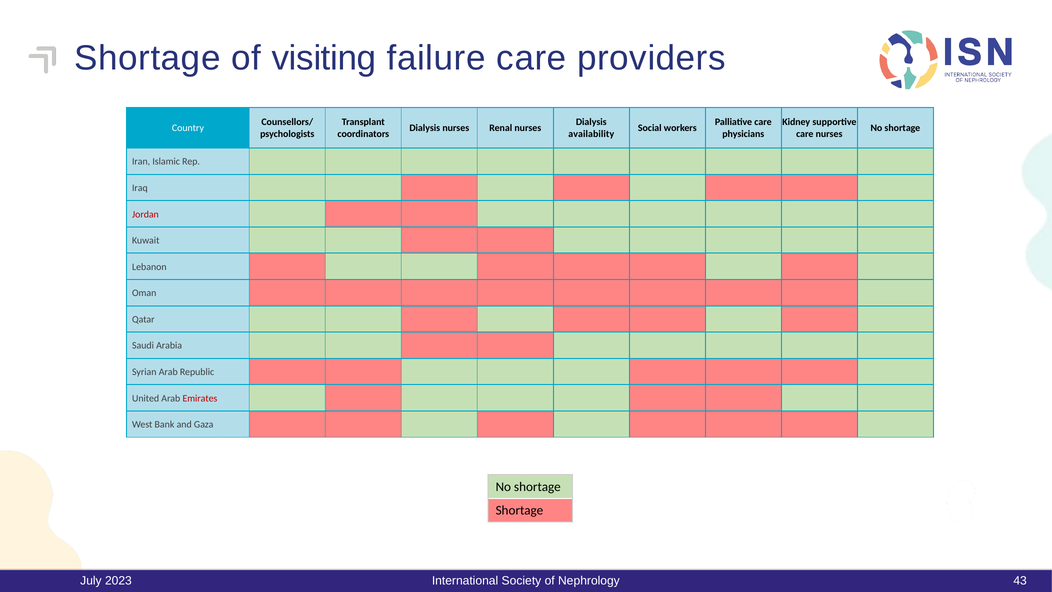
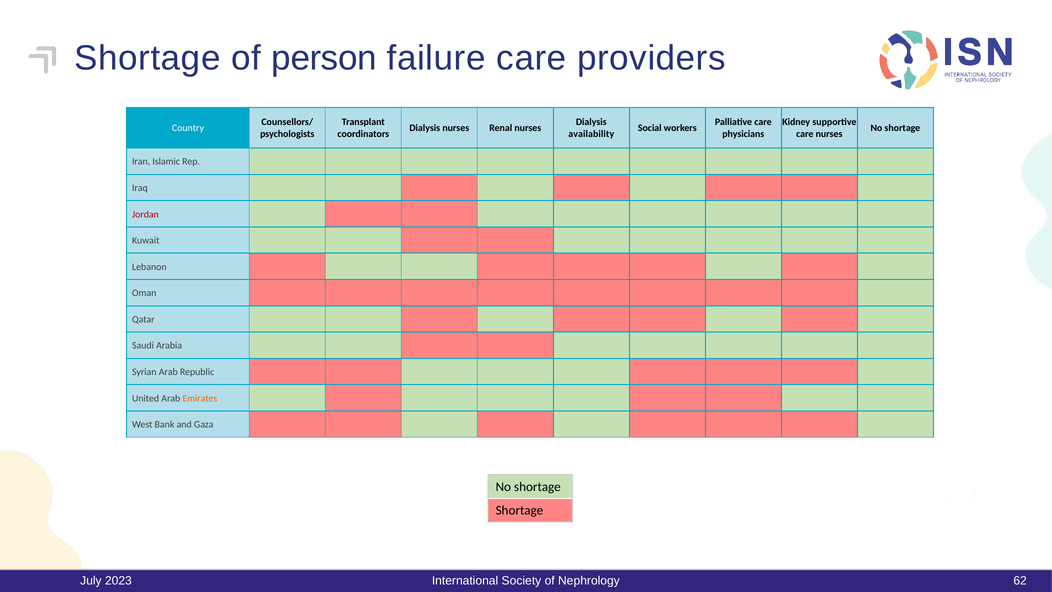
visiting: visiting -> person
Emirates colour: red -> orange
43: 43 -> 62
